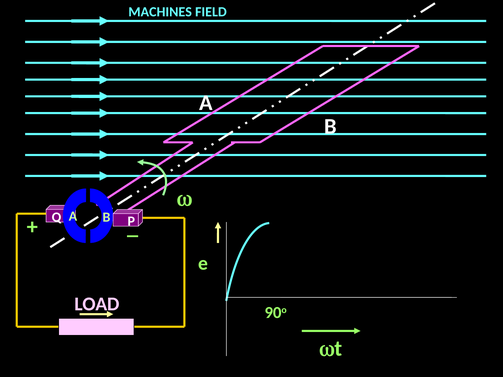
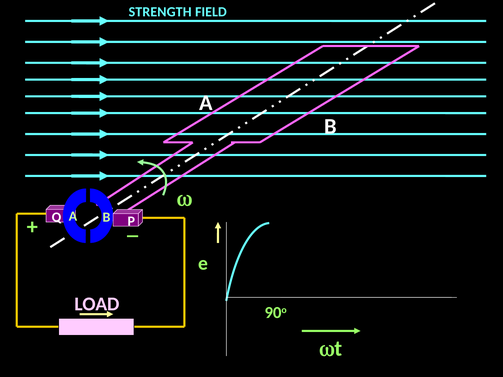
MACHINES: MACHINES -> STRENGTH
